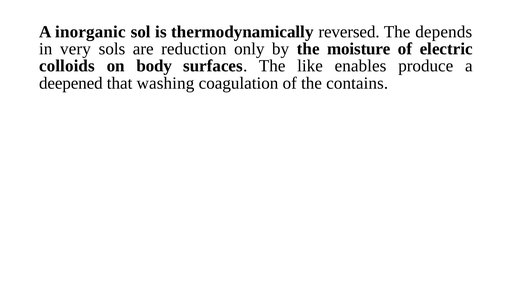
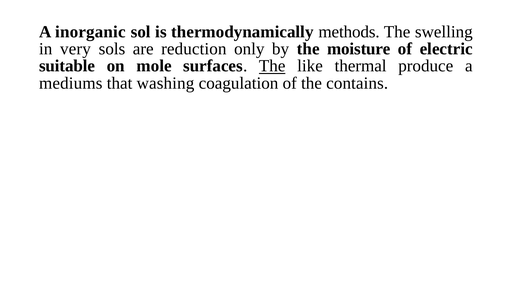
reversed: reversed -> methods
depends: depends -> swelling
colloids: colloids -> suitable
body: body -> mole
The at (272, 66) underline: none -> present
enables: enables -> thermal
deepened: deepened -> mediums
